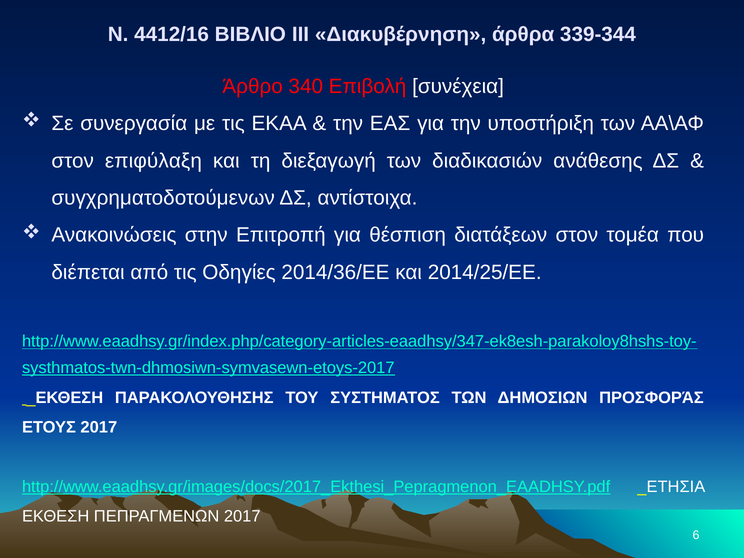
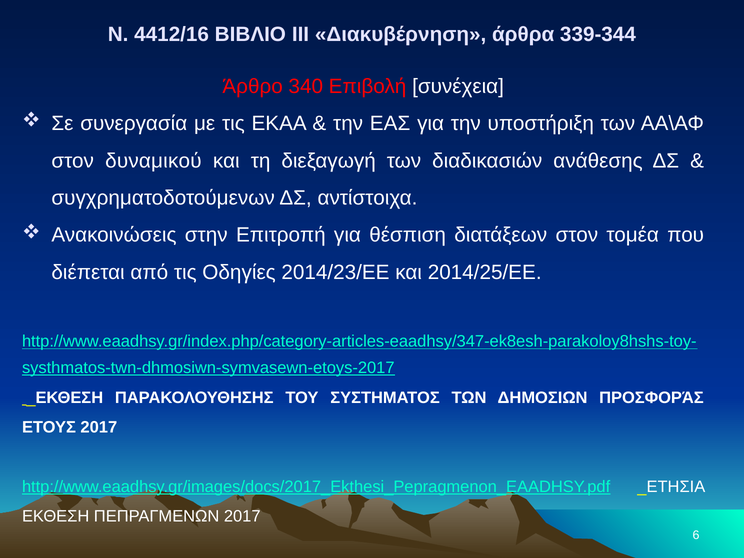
επιφύλαξη: επιφύλαξη -> δυναμικού
2014/36/ΕΕ: 2014/36/ΕΕ -> 2014/23/ΕΕ
